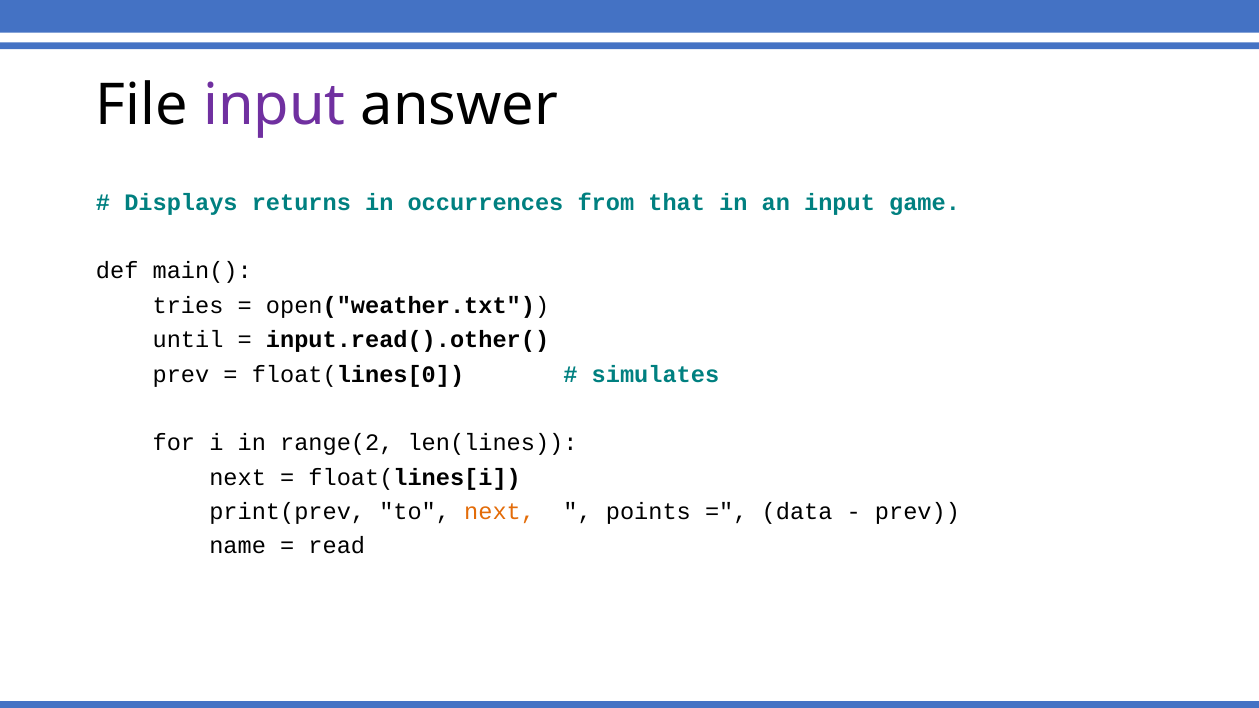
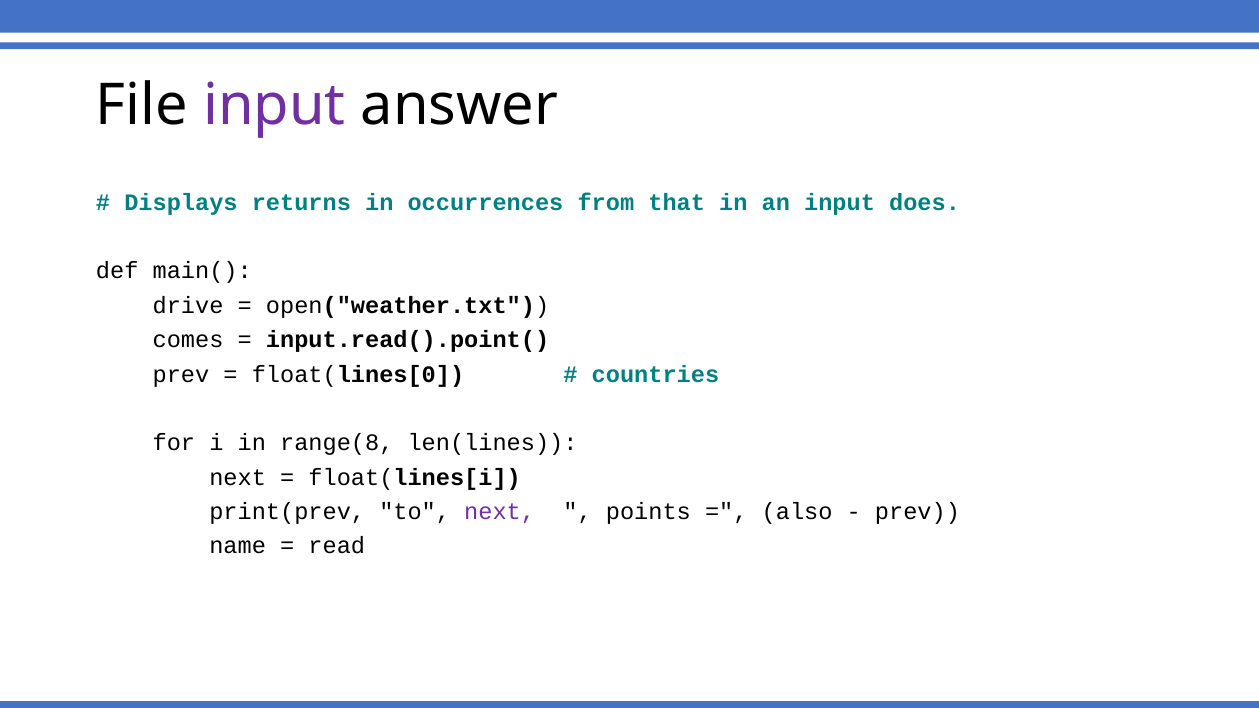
game: game -> does
tries: tries -> drive
until: until -> comes
input.read().other(: input.read().other( -> input.read().point(
simulates: simulates -> countries
range(2: range(2 -> range(8
next at (500, 512) colour: orange -> purple
data: data -> also
